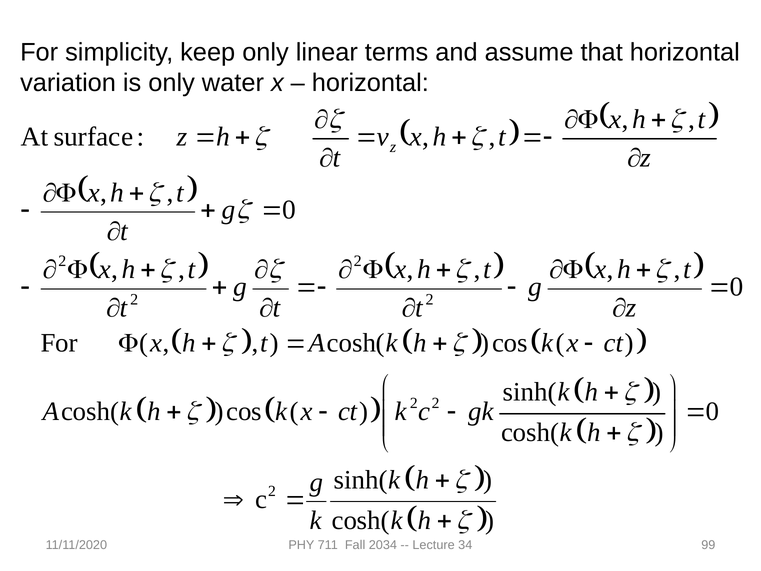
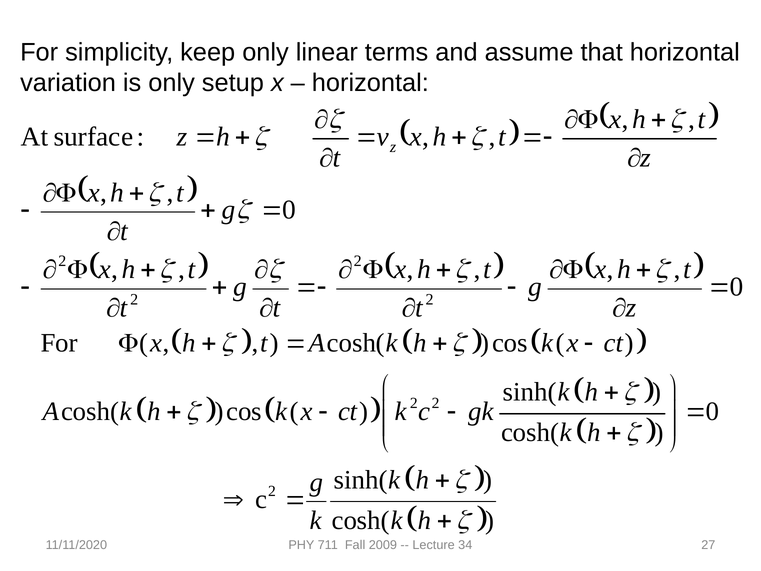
water: water -> setup
2034: 2034 -> 2009
99: 99 -> 27
